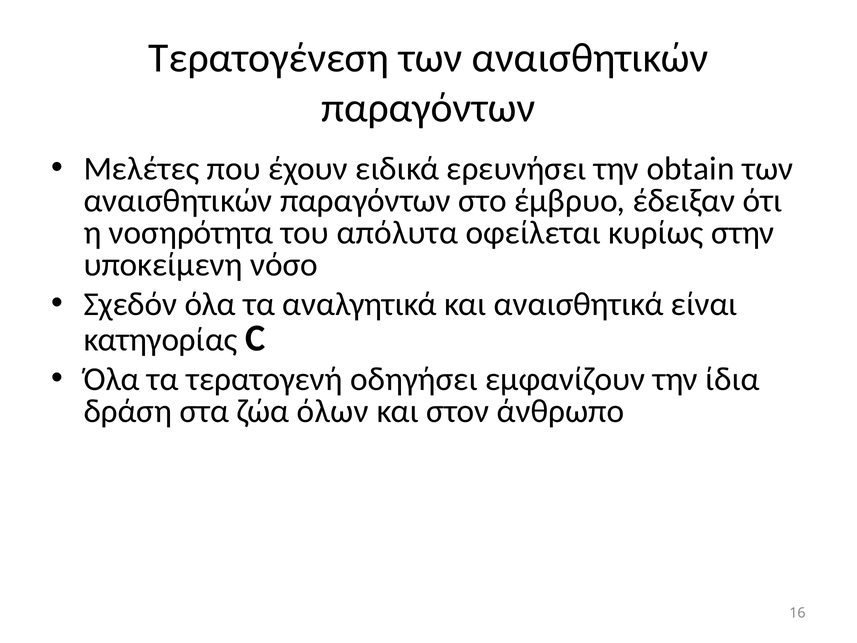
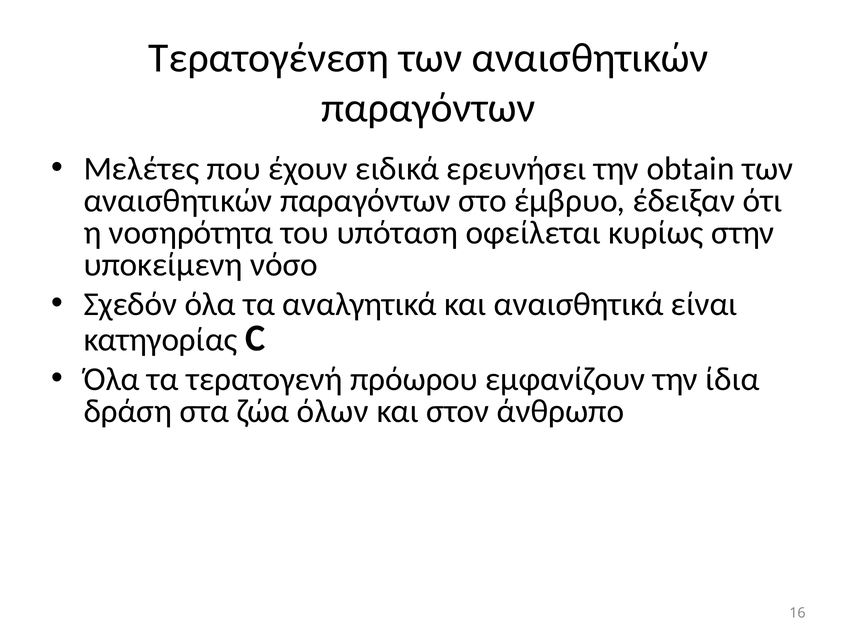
απόλυτα: απόλυτα -> υπόταση
οδηγήσει: οδηγήσει -> πρόωρου
